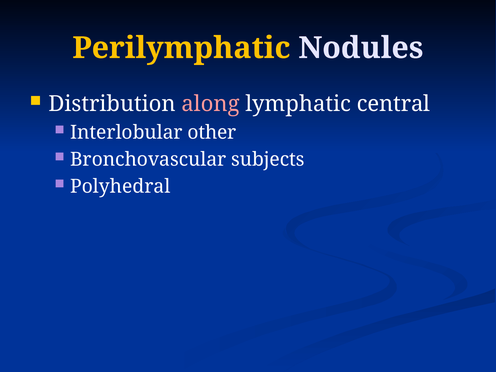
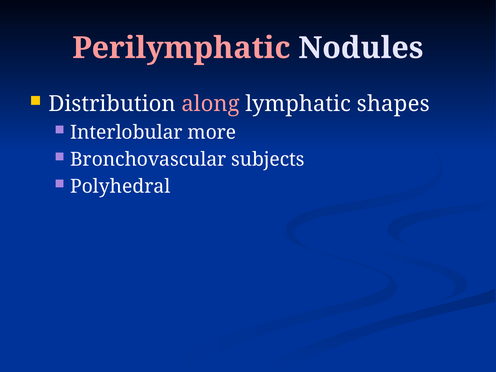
Perilymphatic colour: yellow -> pink
central: central -> shapes
other: other -> more
